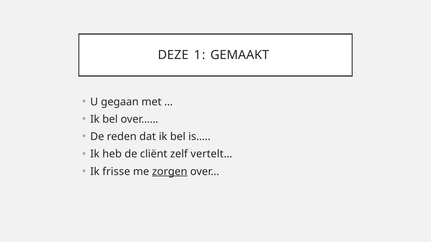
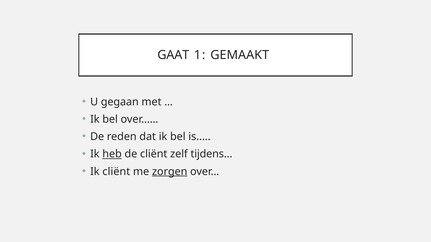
DEZE: DEZE -> GAAT
heb underline: none -> present
vertelt…: vertelt… -> tijdens…
Ik frisse: frisse -> cliënt
